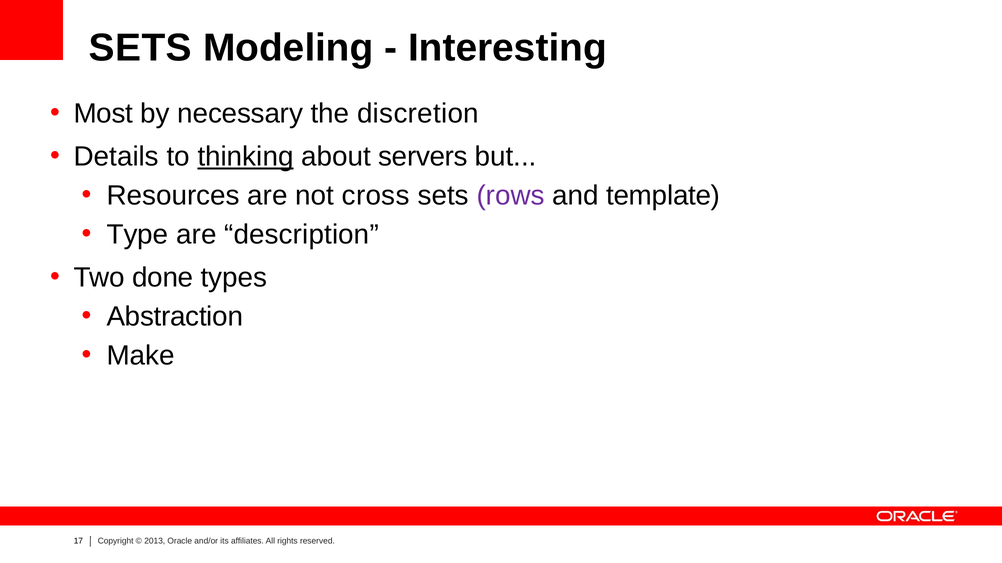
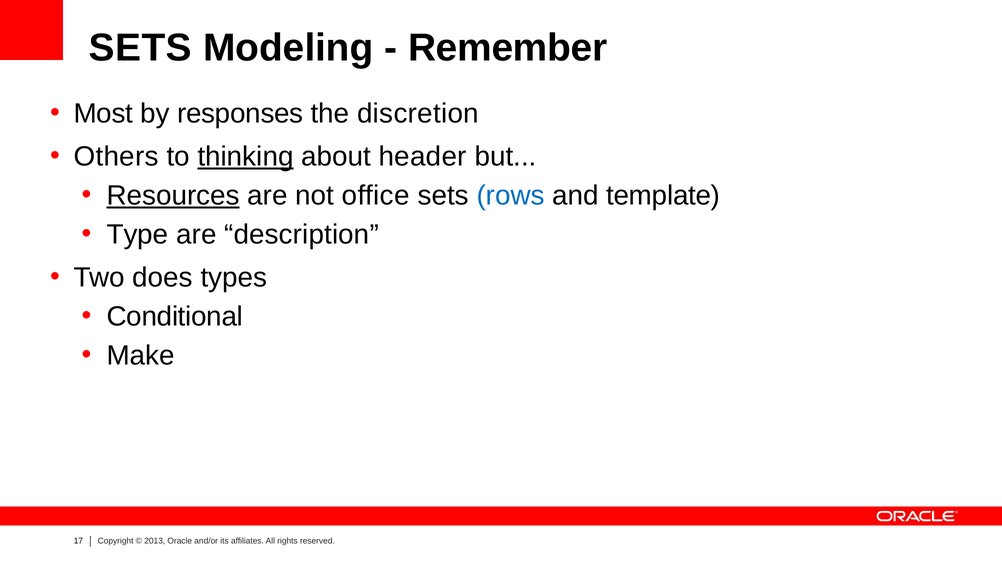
Interesting: Interesting -> Remember
necessary: necessary -> responses
Details: Details -> Others
servers: servers -> header
Resources underline: none -> present
cross: cross -> office
rows colour: purple -> blue
done: done -> does
Abstraction: Abstraction -> Conditional
